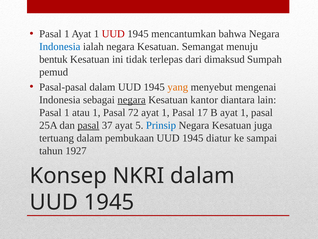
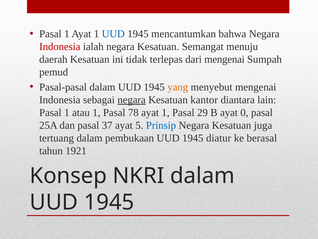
UUD at (113, 34) colour: red -> blue
Indonesia at (60, 47) colour: blue -> red
bentuk: bentuk -> daerah
dari dimaksud: dimaksud -> mengenai
72: 72 -> 78
17: 17 -> 29
B ayat 1: 1 -> 0
pasal at (88, 125) underline: present -> none
sampai: sampai -> berasal
1927: 1927 -> 1921
